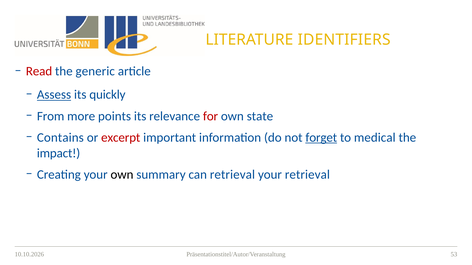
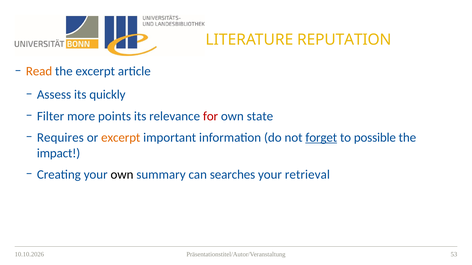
IDENTIFIERS: IDENTIFIERS -> REPUTATION
Read colour: red -> orange
the generic: generic -> excerpt
Assess underline: present -> none
From: From -> Filter
Contains: Contains -> Requires
excerpt at (121, 138) colour: red -> orange
medical: medical -> possible
can retrieval: retrieval -> searches
